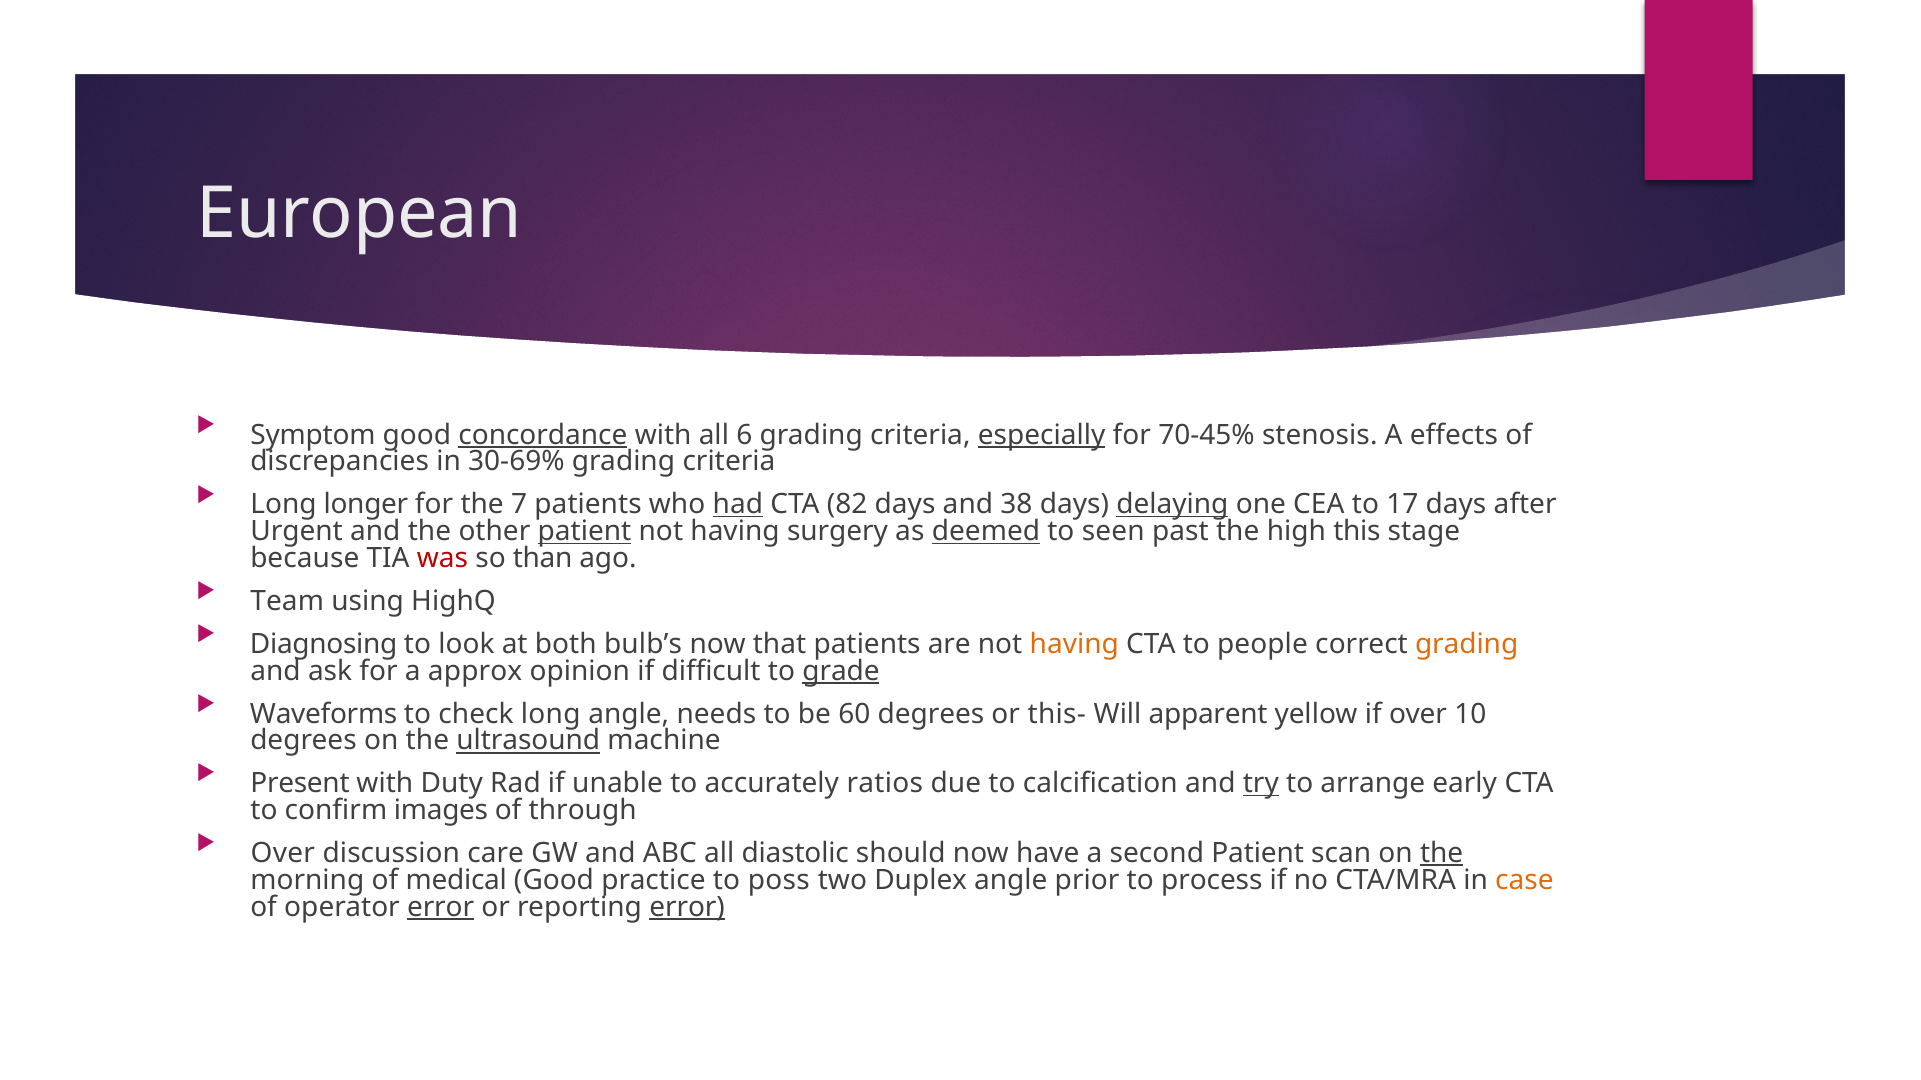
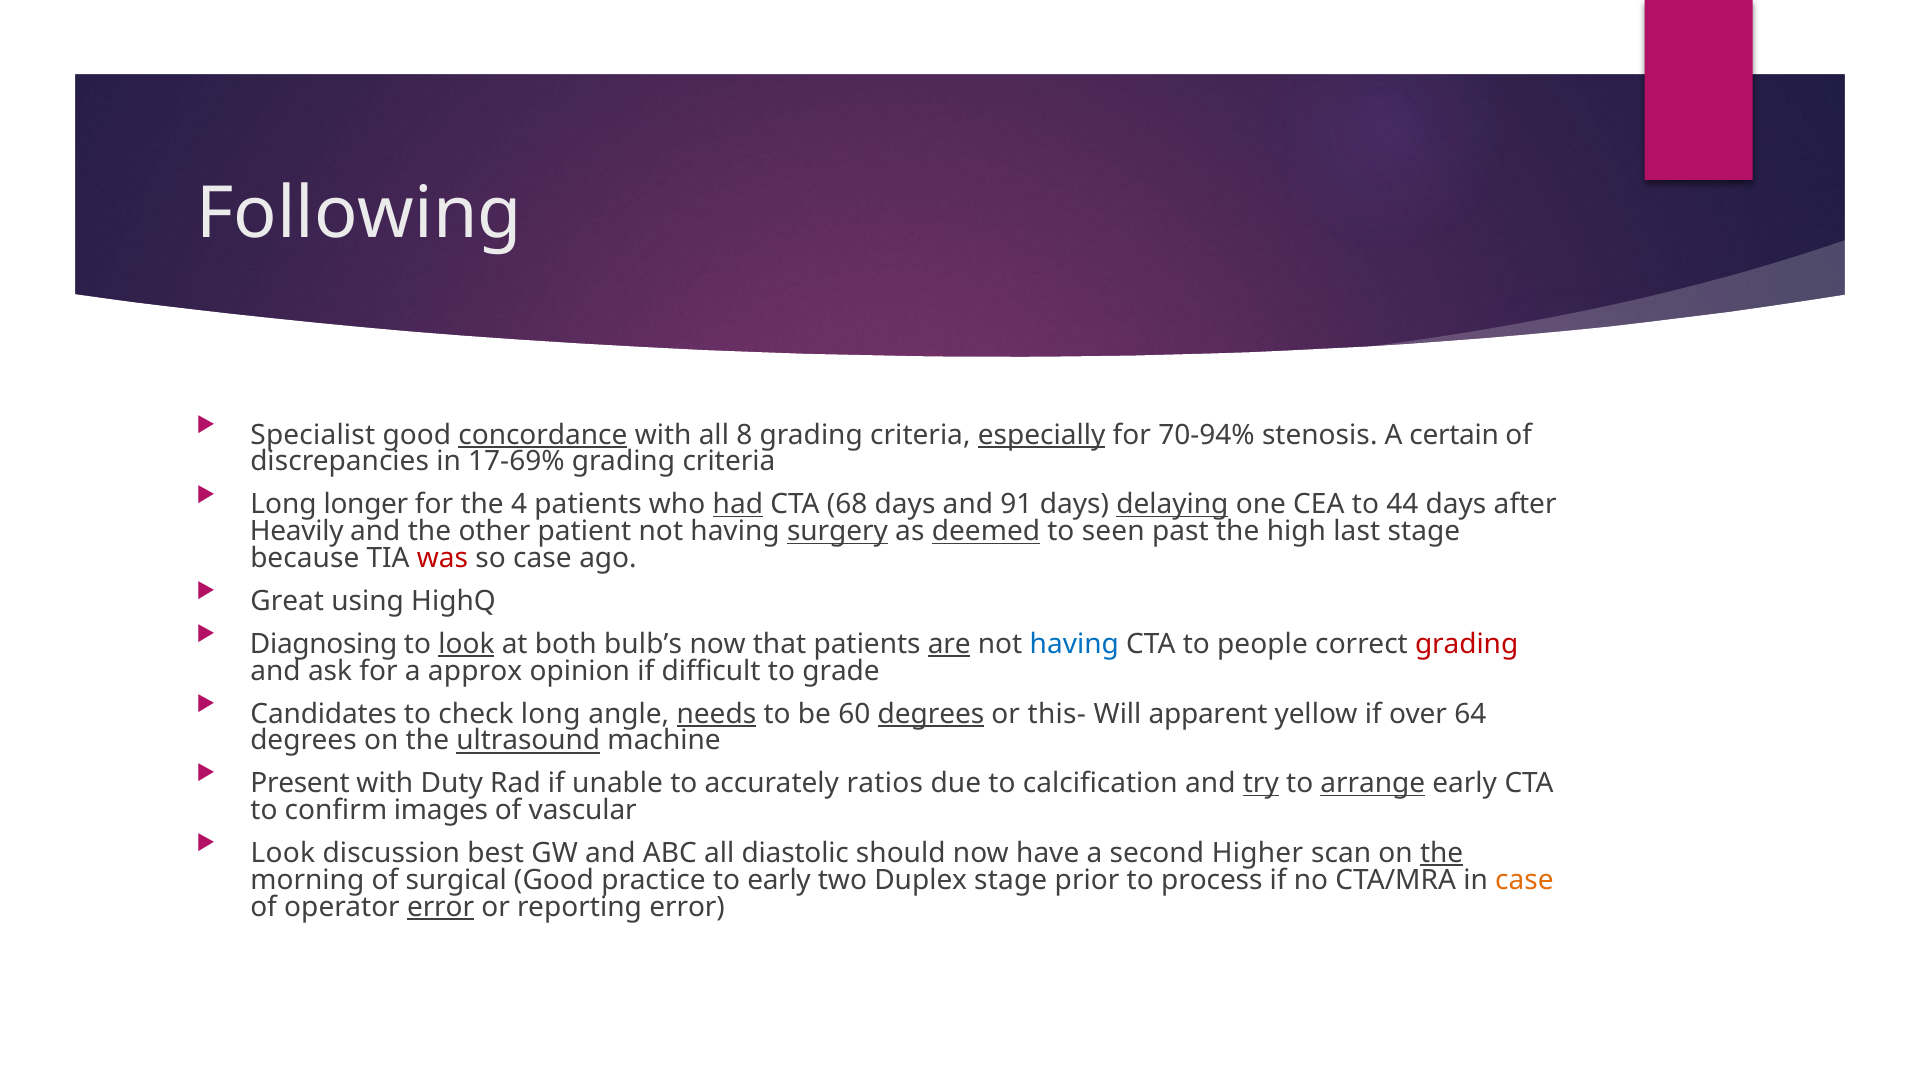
European: European -> Following
Symptom: Symptom -> Specialist
6: 6 -> 8
70-45%: 70-45% -> 70-94%
effects: effects -> certain
30-69%: 30-69% -> 17-69%
7: 7 -> 4
82: 82 -> 68
38: 38 -> 91
17: 17 -> 44
Urgent: Urgent -> Heavily
patient at (585, 532) underline: present -> none
surgery underline: none -> present
this: this -> last
so than: than -> case
Team: Team -> Great
look at (466, 644) underline: none -> present
are underline: none -> present
having at (1074, 644) colour: orange -> blue
grading at (1467, 644) colour: orange -> red
grade underline: present -> none
Waveforms: Waveforms -> Candidates
needs underline: none -> present
degrees at (931, 714) underline: none -> present
10: 10 -> 64
arrange underline: none -> present
through: through -> vascular
Over at (283, 854): Over -> Look
care: care -> best
second Patient: Patient -> Higher
medical: medical -> surgical
to poss: poss -> early
Duplex angle: angle -> stage
error at (687, 907) underline: present -> none
